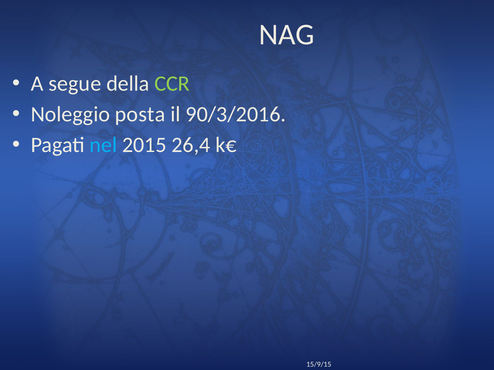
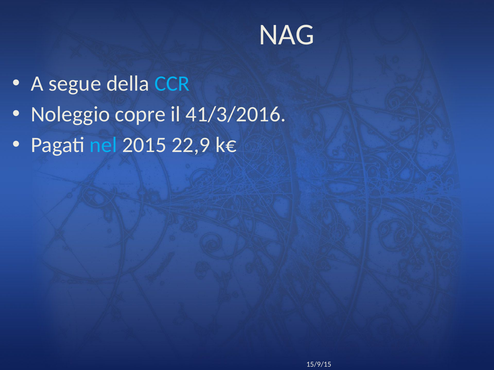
CCR colour: light green -> light blue
posta: posta -> copre
90/3/2016: 90/3/2016 -> 41/3/2016
26,4: 26,4 -> 22,9
